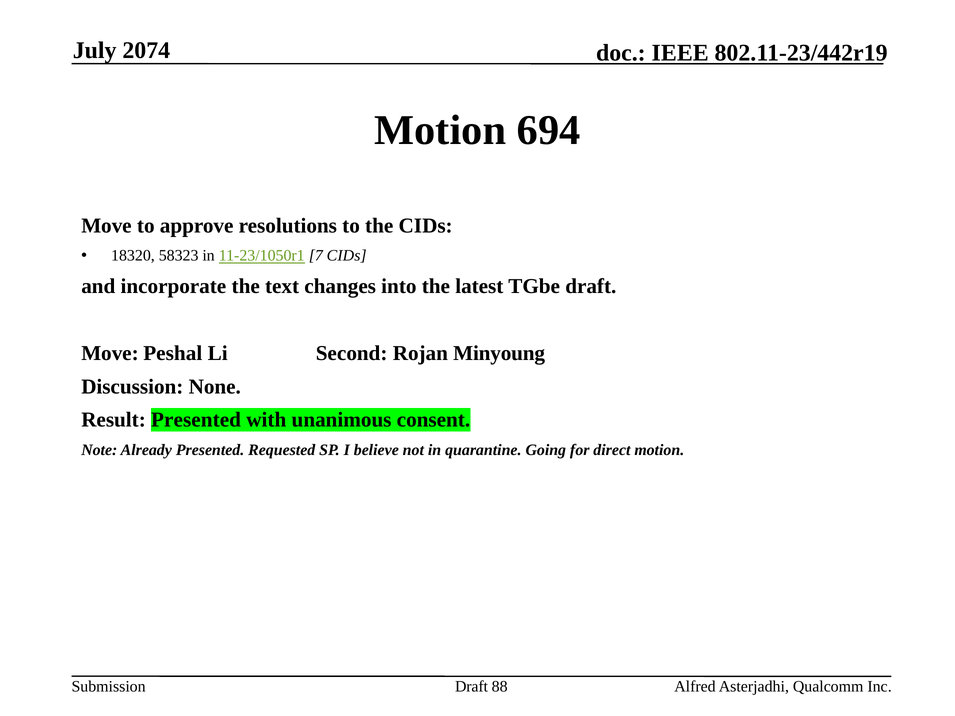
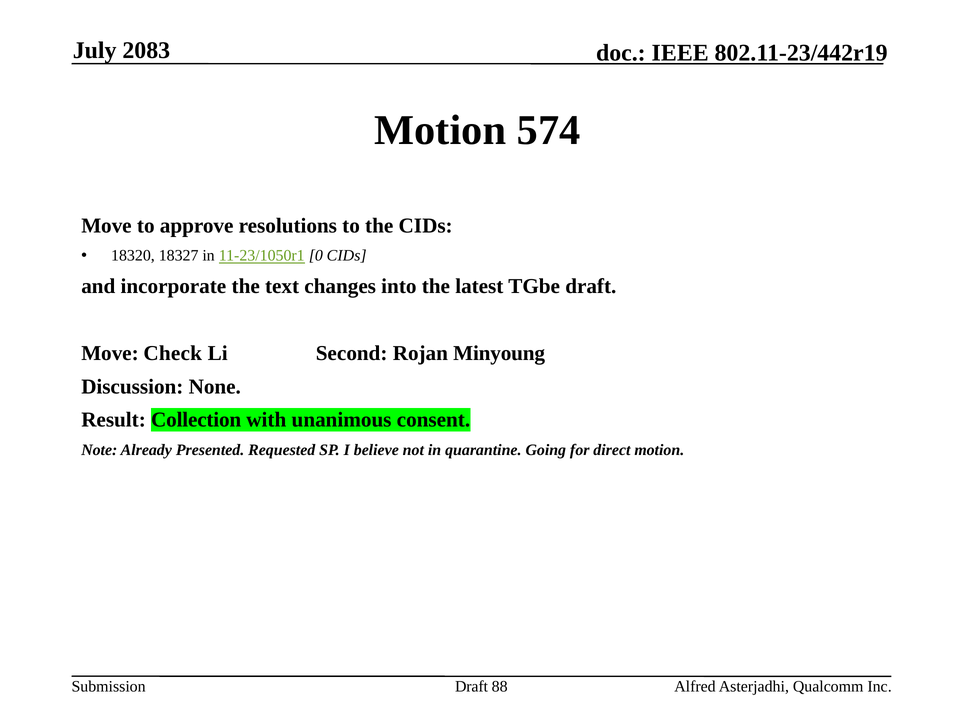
2074: 2074 -> 2083
694: 694 -> 574
58323: 58323 -> 18327
7: 7 -> 0
Peshal: Peshal -> Check
Result Presented: Presented -> Collection
